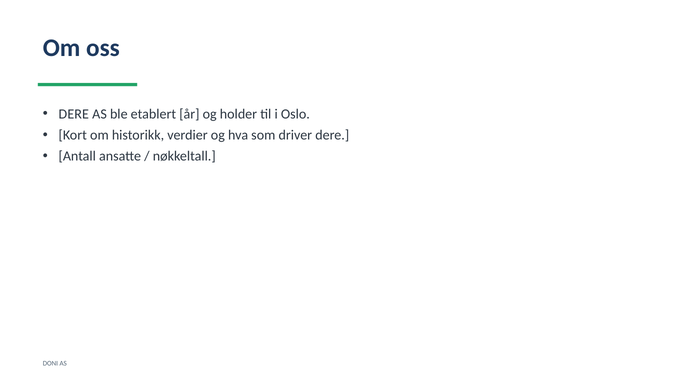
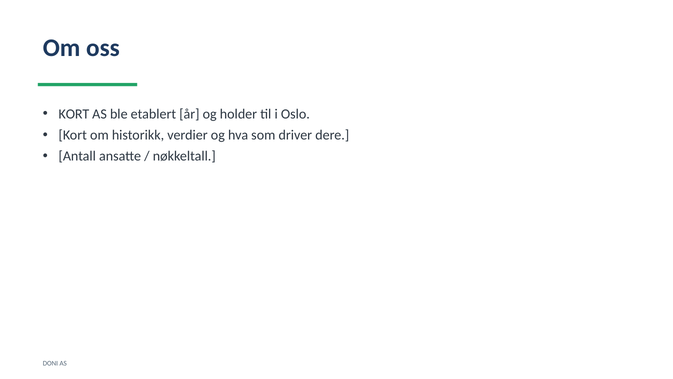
DERE at (74, 114): DERE -> KORT
